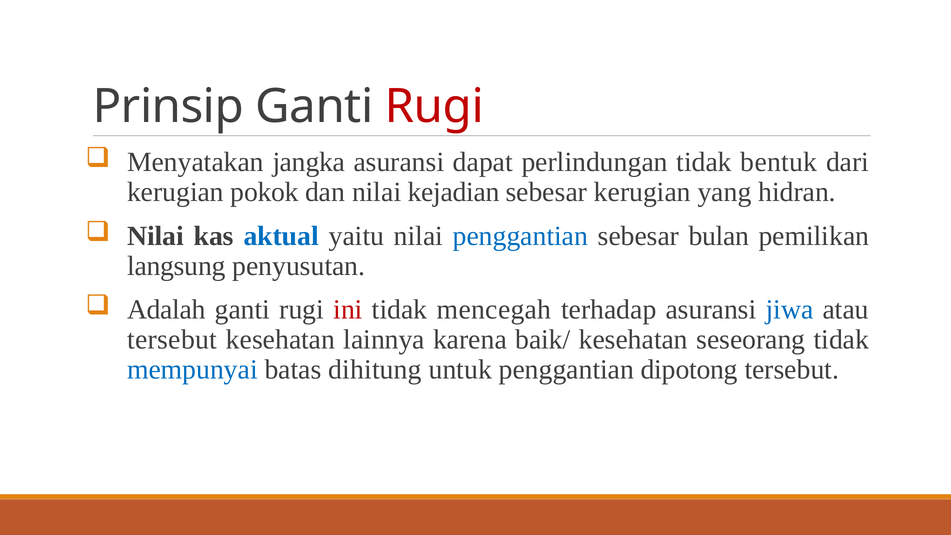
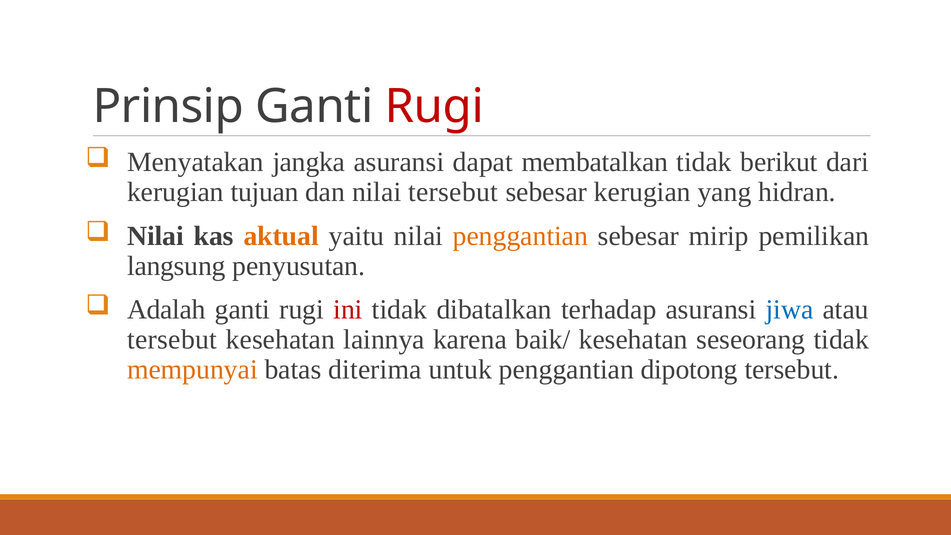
perlindungan: perlindungan -> membatalkan
bentuk: bentuk -> berikut
pokok: pokok -> tujuan
nilai kejadian: kejadian -> tersebut
aktual colour: blue -> orange
penggantian at (520, 236) colour: blue -> orange
bulan: bulan -> mirip
mencegah: mencegah -> dibatalkan
mempunyai colour: blue -> orange
dihitung: dihitung -> diterima
